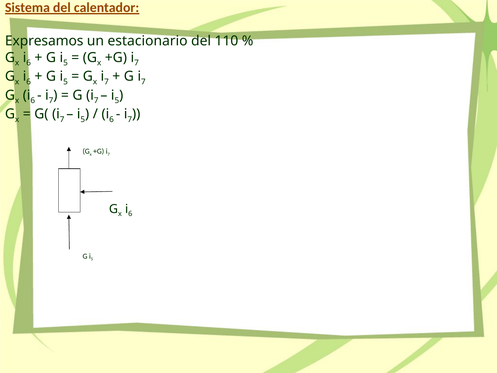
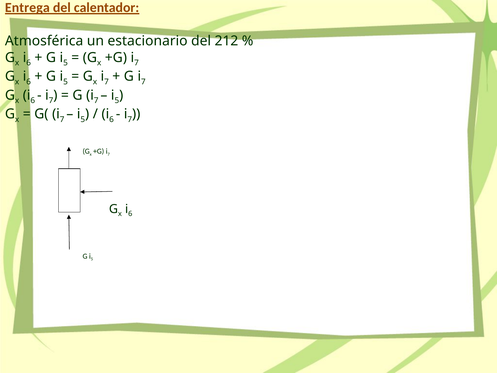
Sistema: Sistema -> Entrega
Expresamos: Expresamos -> Atmosférica
110: 110 -> 212
